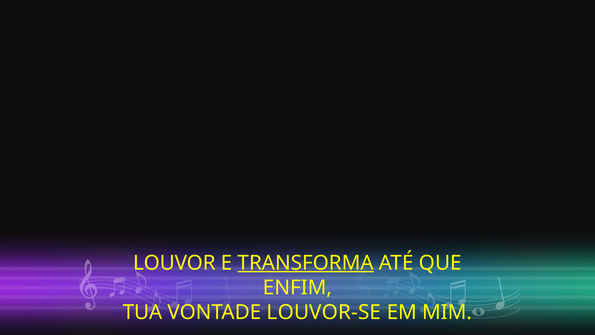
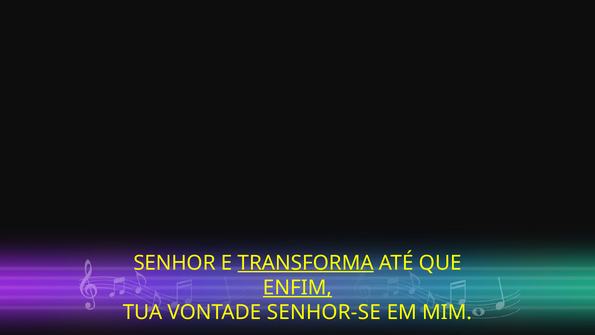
LOUVOR: LOUVOR -> SENHOR
ENFIM underline: none -> present
LOUVOR-SE: LOUVOR-SE -> SENHOR-SE
